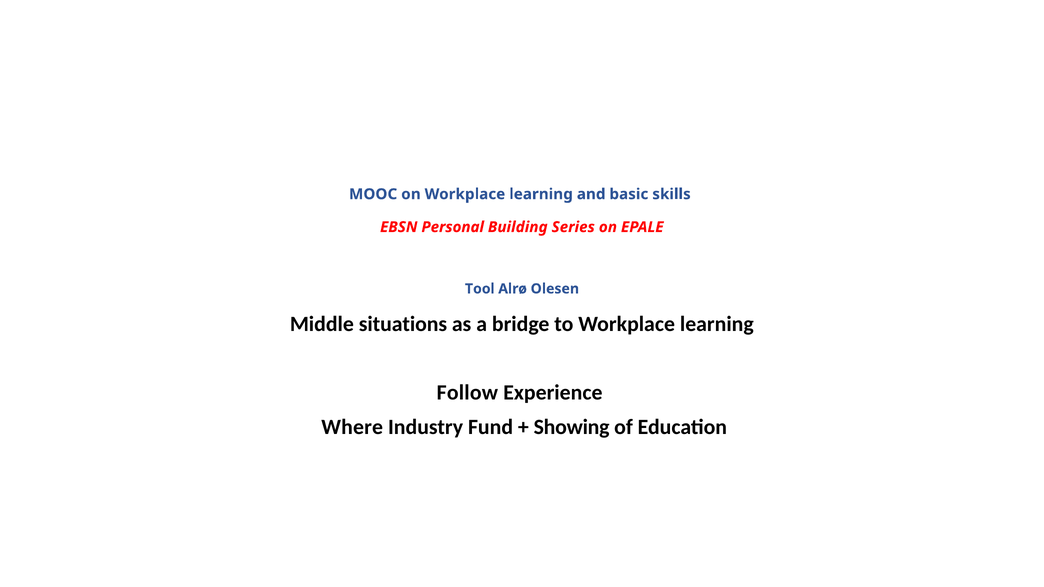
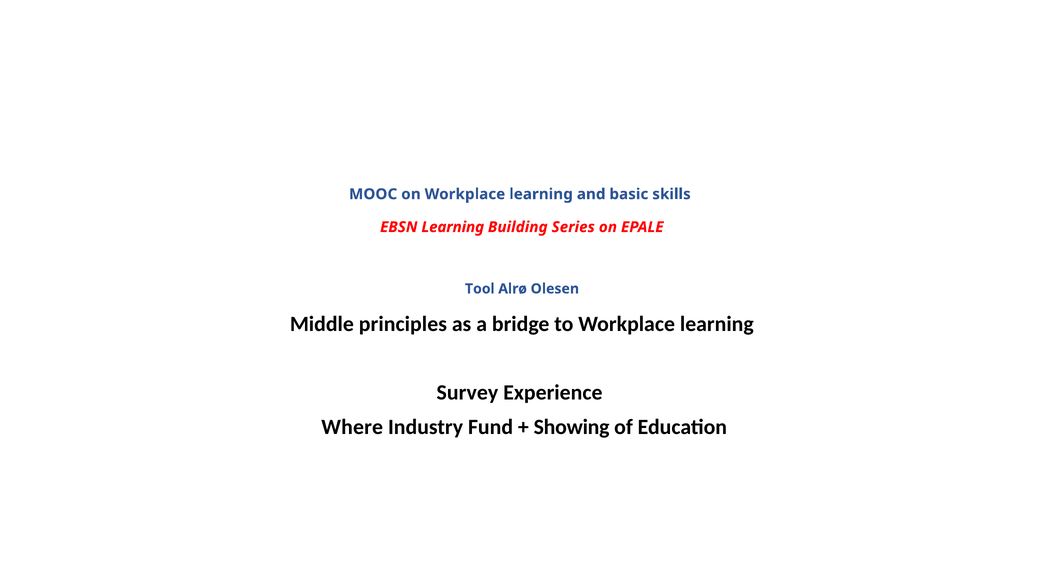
EBSN Personal: Personal -> Learning
situations: situations -> principles
Follow: Follow -> Survey
